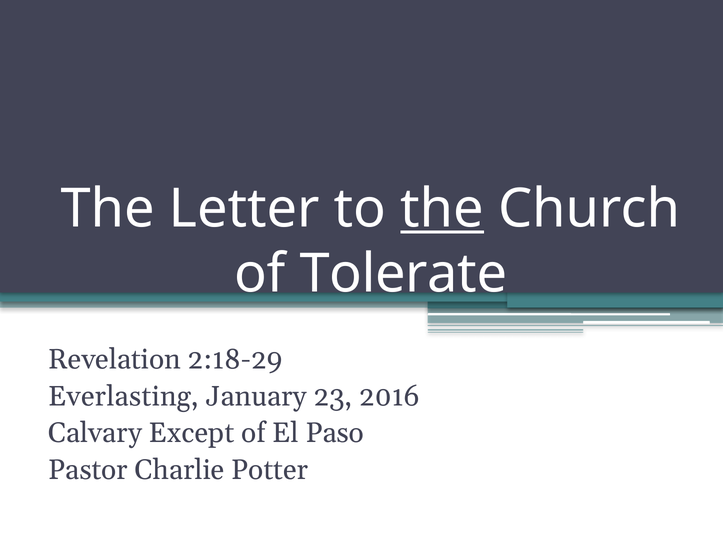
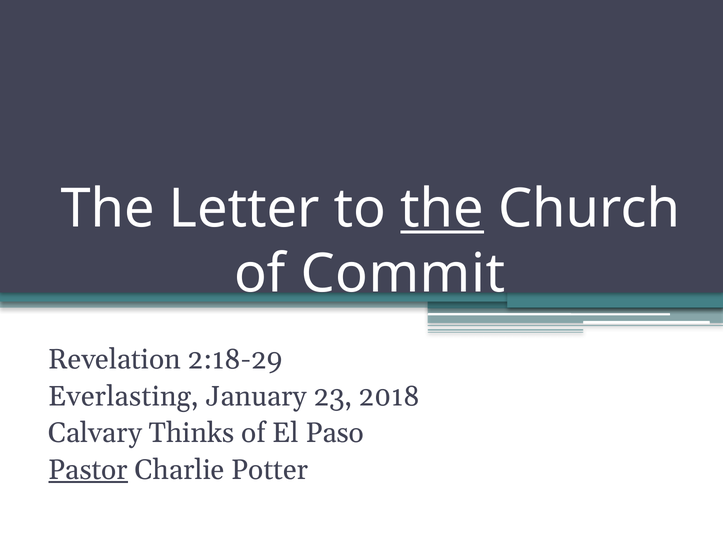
Tolerate: Tolerate -> Commit
2016: 2016 -> 2018
Except: Except -> Thinks
Pastor underline: none -> present
